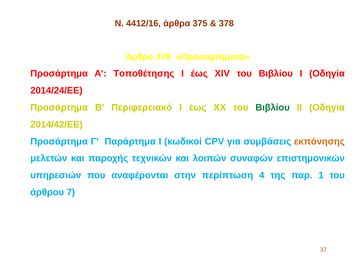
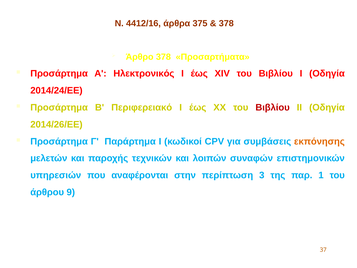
Τοποθέτησης: Τοποθέτησης -> Ηλεκτρονικός
Βιβλίου at (273, 107) colour: green -> red
2014/42/ΕΕ: 2014/42/ΕΕ -> 2014/26/ΕΕ
4: 4 -> 3
7: 7 -> 9
